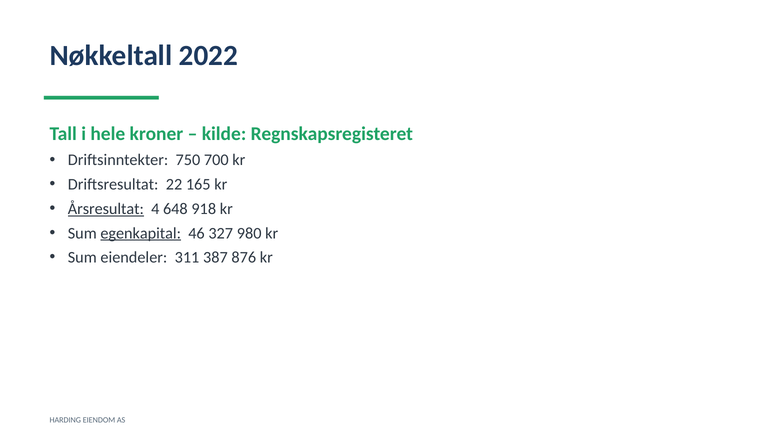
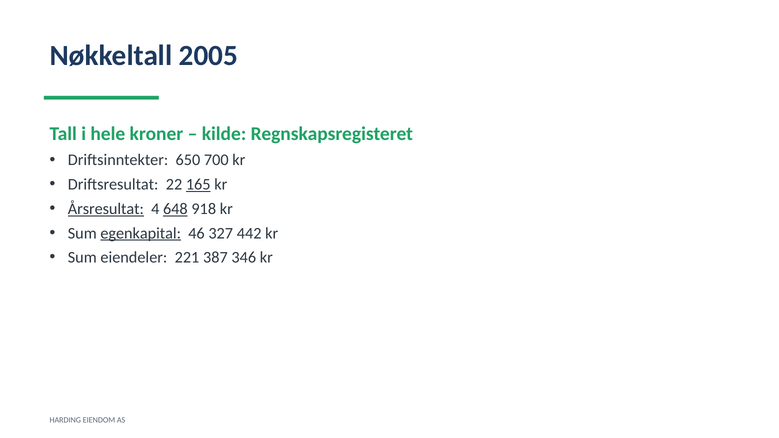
2022: 2022 -> 2005
750: 750 -> 650
165 underline: none -> present
648 underline: none -> present
980: 980 -> 442
311: 311 -> 221
876: 876 -> 346
